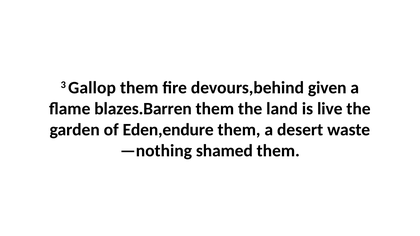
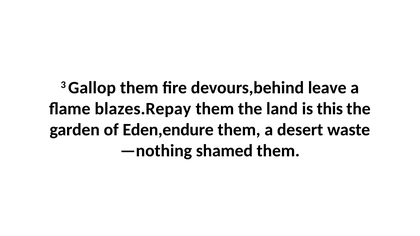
given: given -> leave
blazes.Barren: blazes.Barren -> blazes.Repay
live: live -> this
